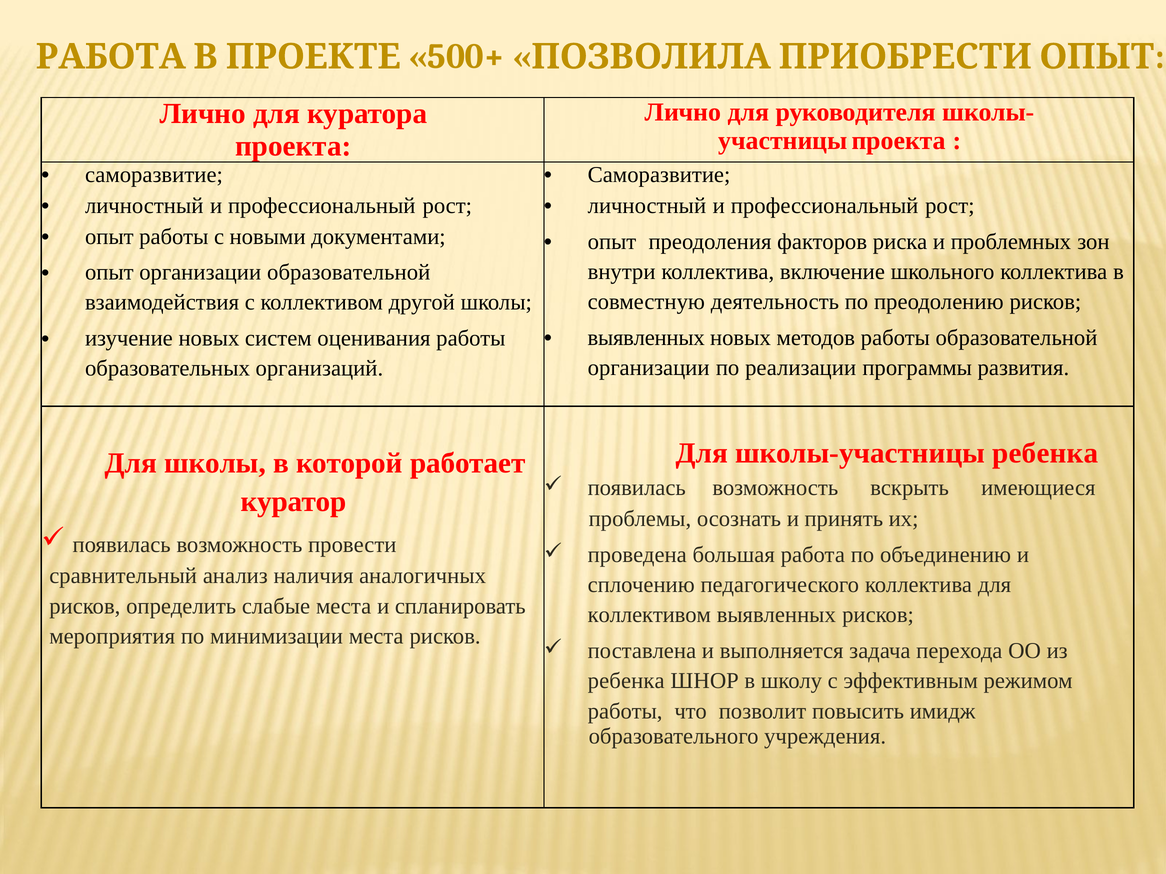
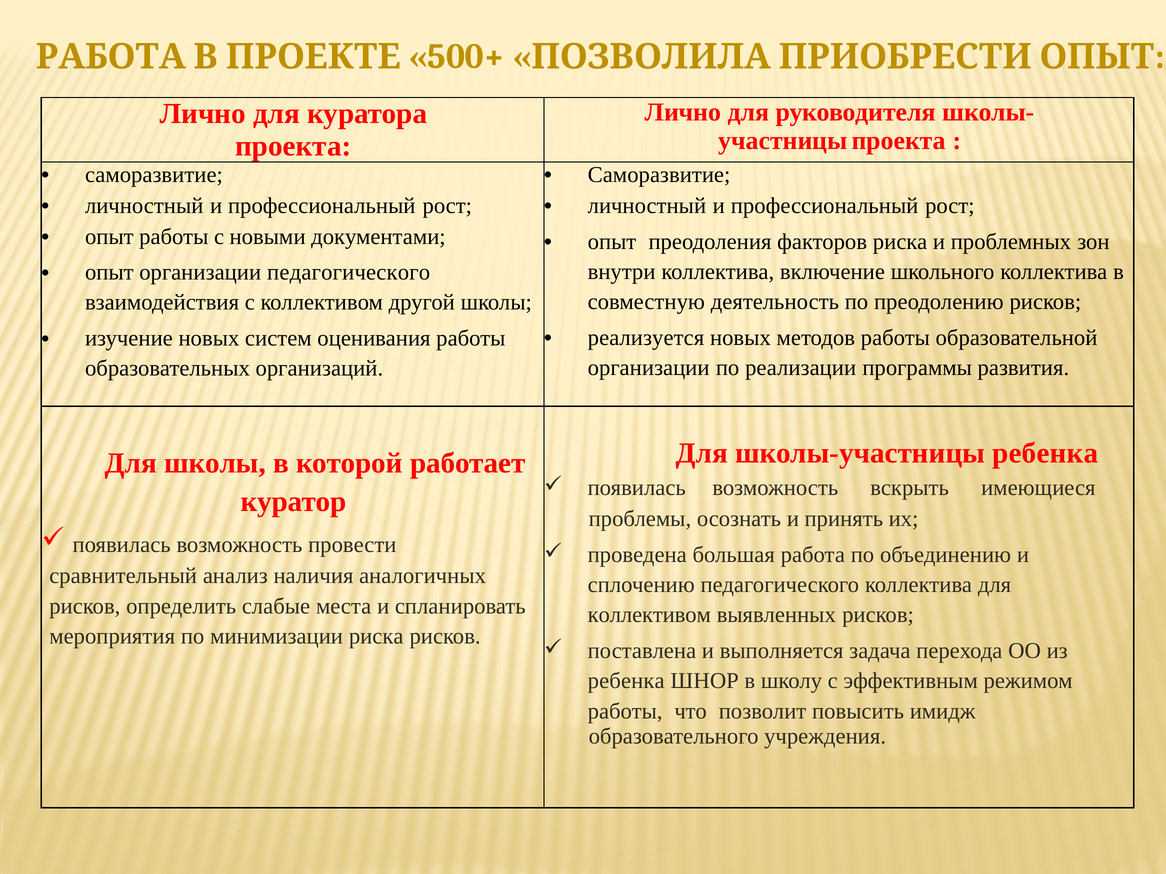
организации образовательной: образовательной -> педагогического
выявленных at (646, 338): выявленных -> реализуется
минимизации места: места -> риска
